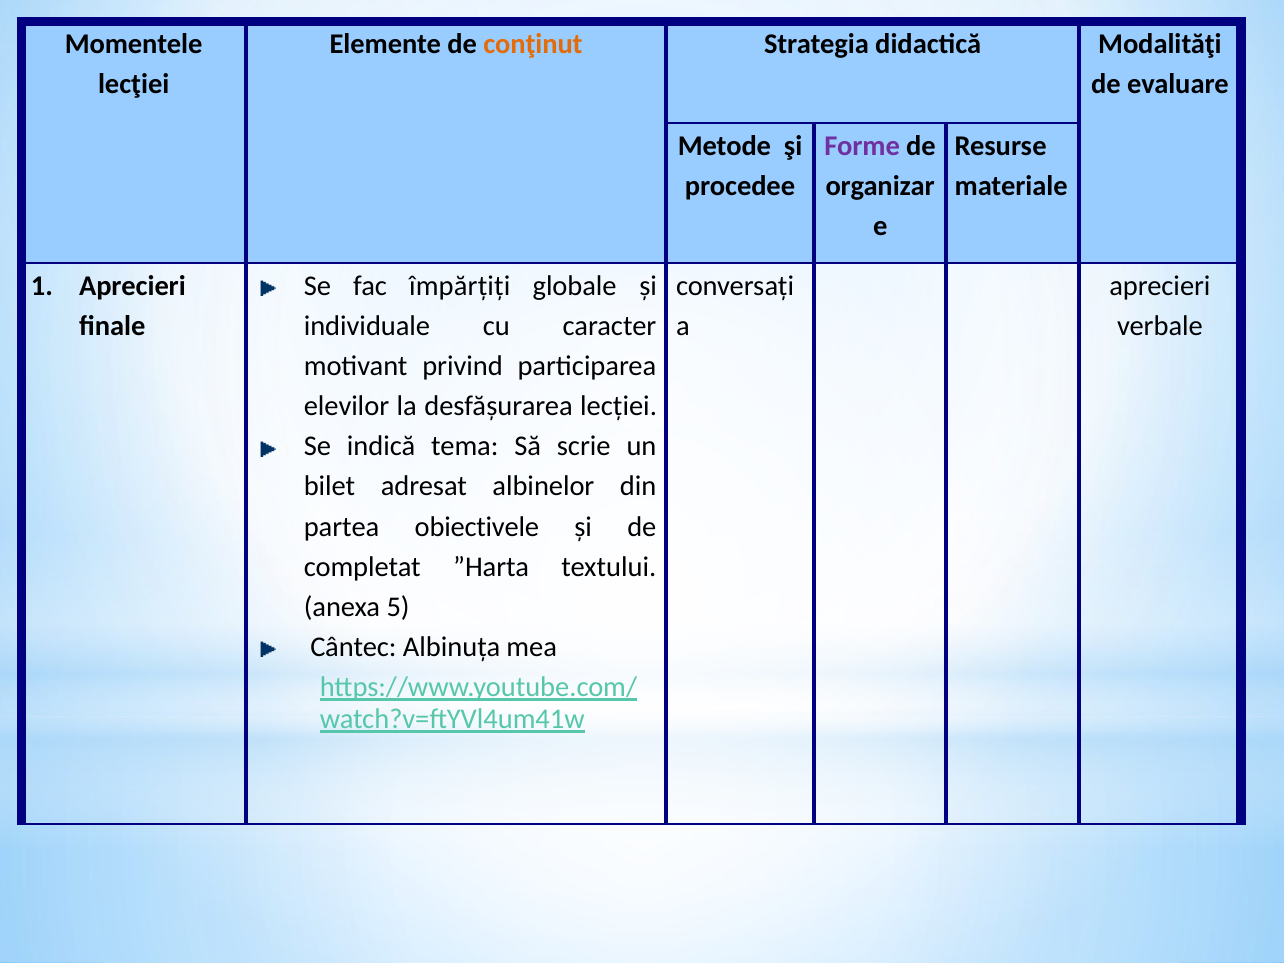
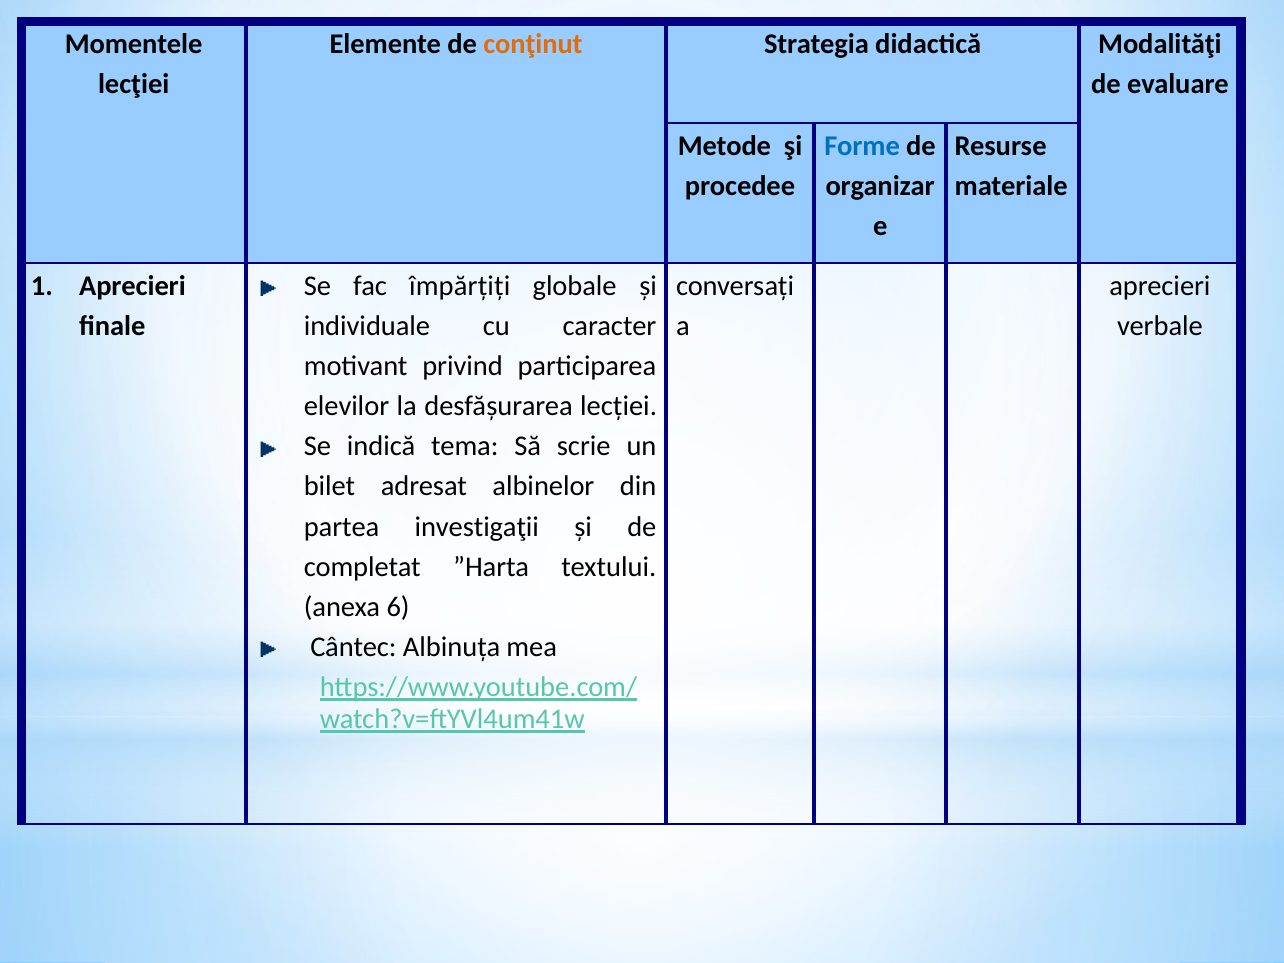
Forme colour: purple -> blue
obiectivele: obiectivele -> investigaţii
5: 5 -> 6
